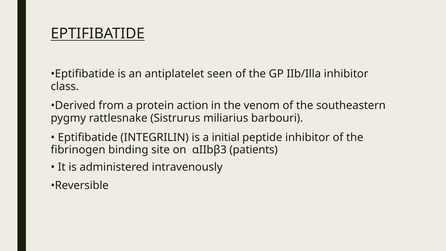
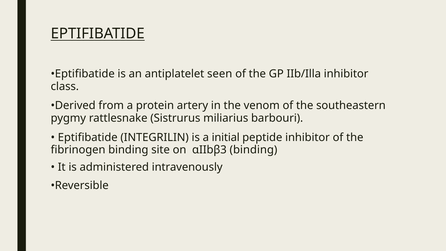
action: action -> artery
αIIbβ3 patients: patients -> binding
